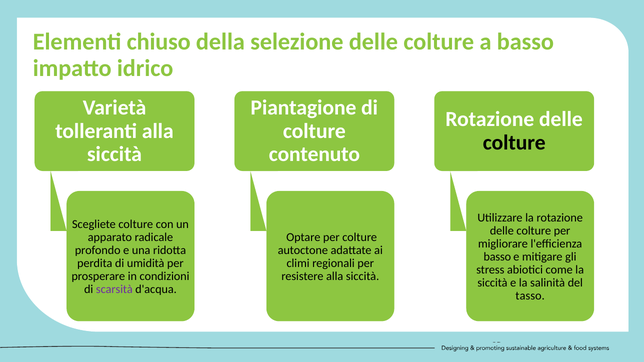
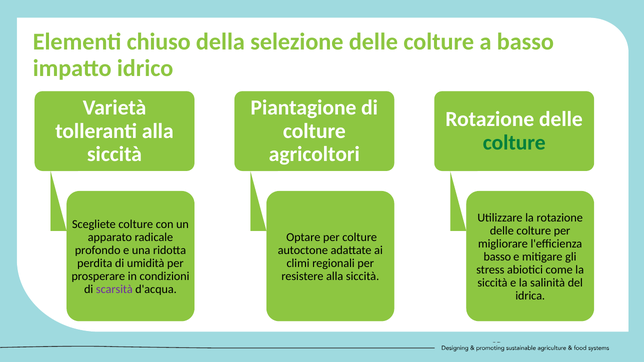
colture at (514, 143) colour: black -> green
contenuto: contenuto -> agricoltori
tasso: tasso -> idrica
